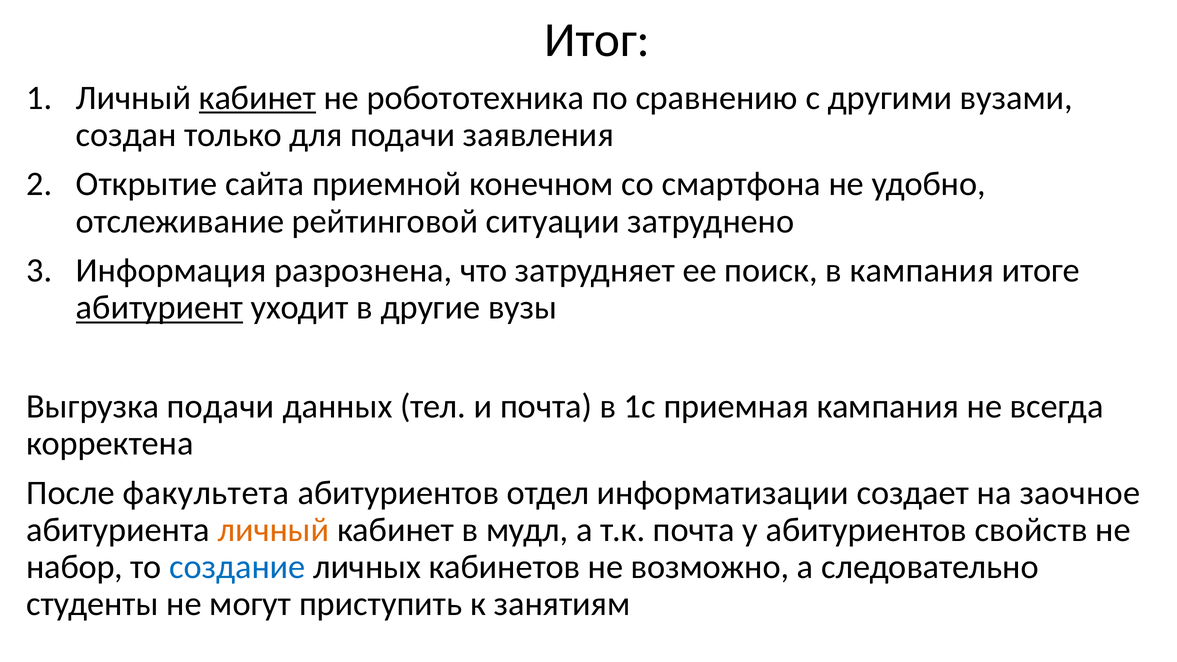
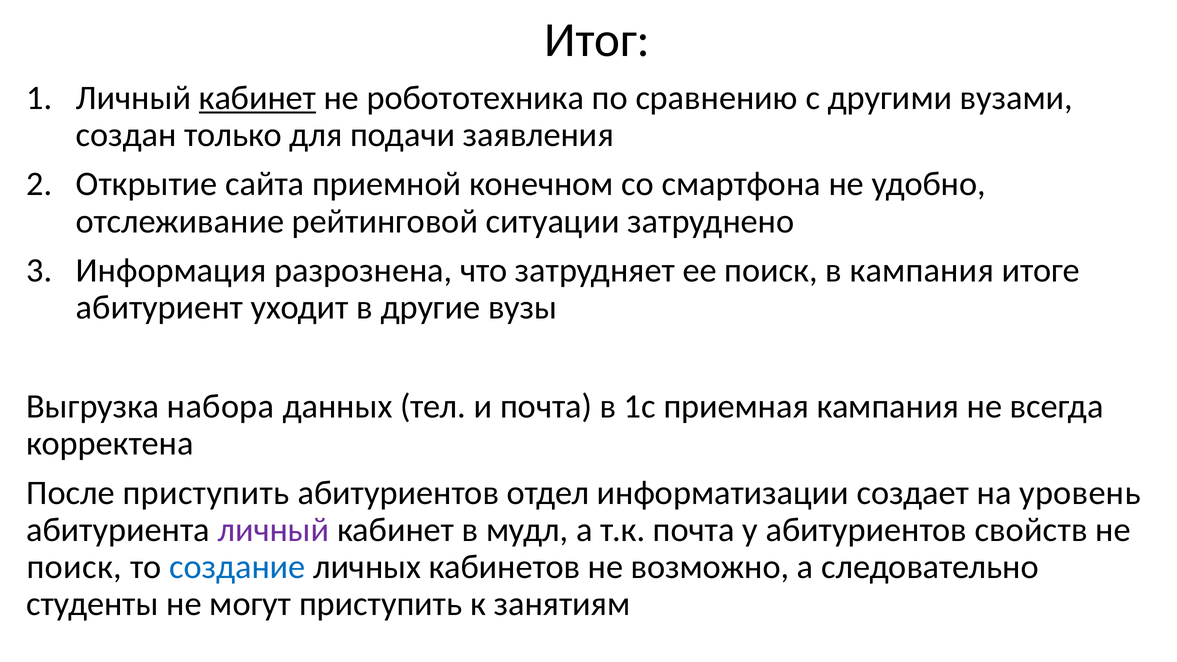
абитуриент underline: present -> none
Выгрузка подачи: подачи -> набора
После факультета: факультета -> приступить
заочное: заочное -> уровень
личный at (273, 530) colour: orange -> purple
набор at (75, 567): набор -> поиск
